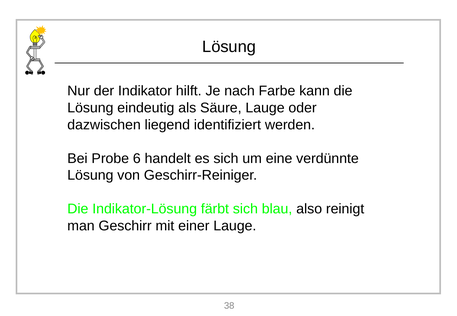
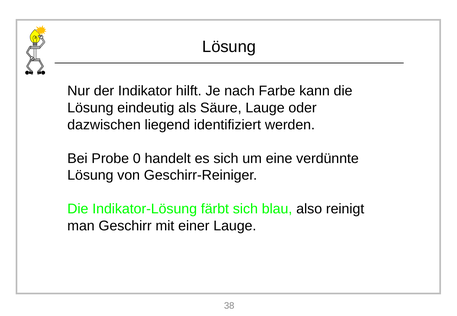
6: 6 -> 0
